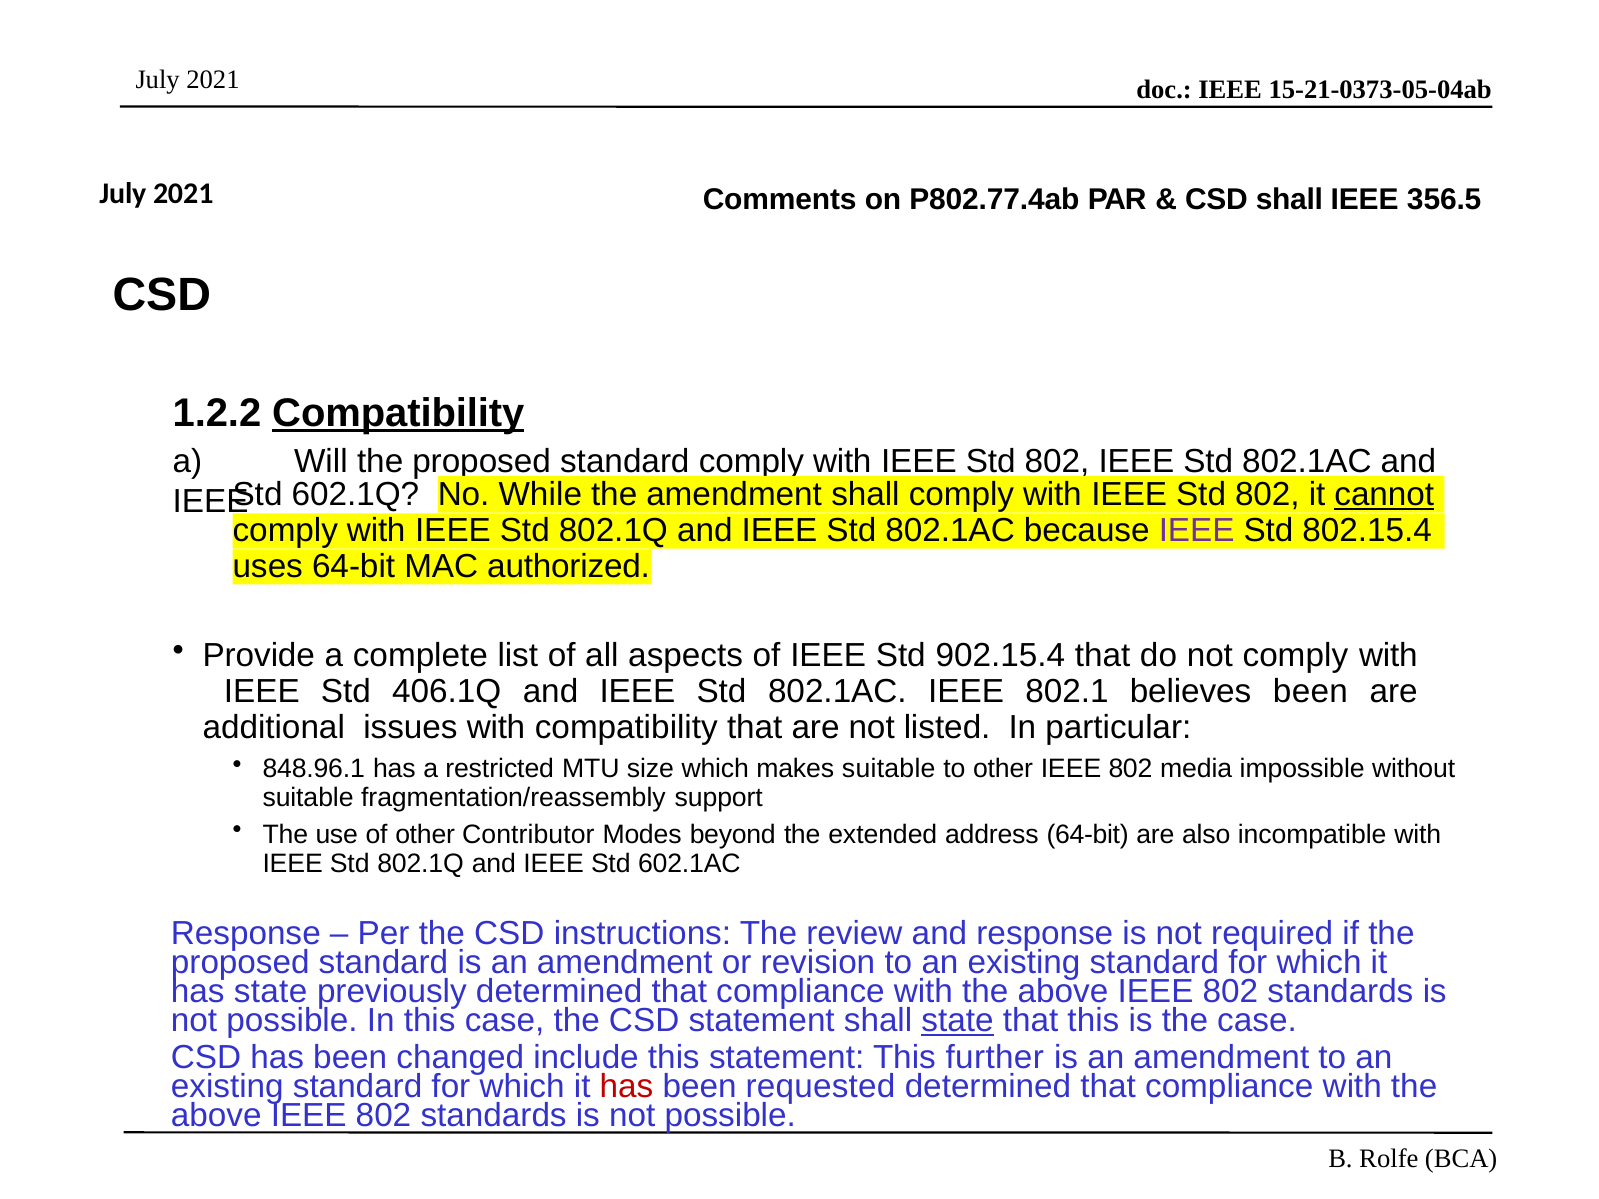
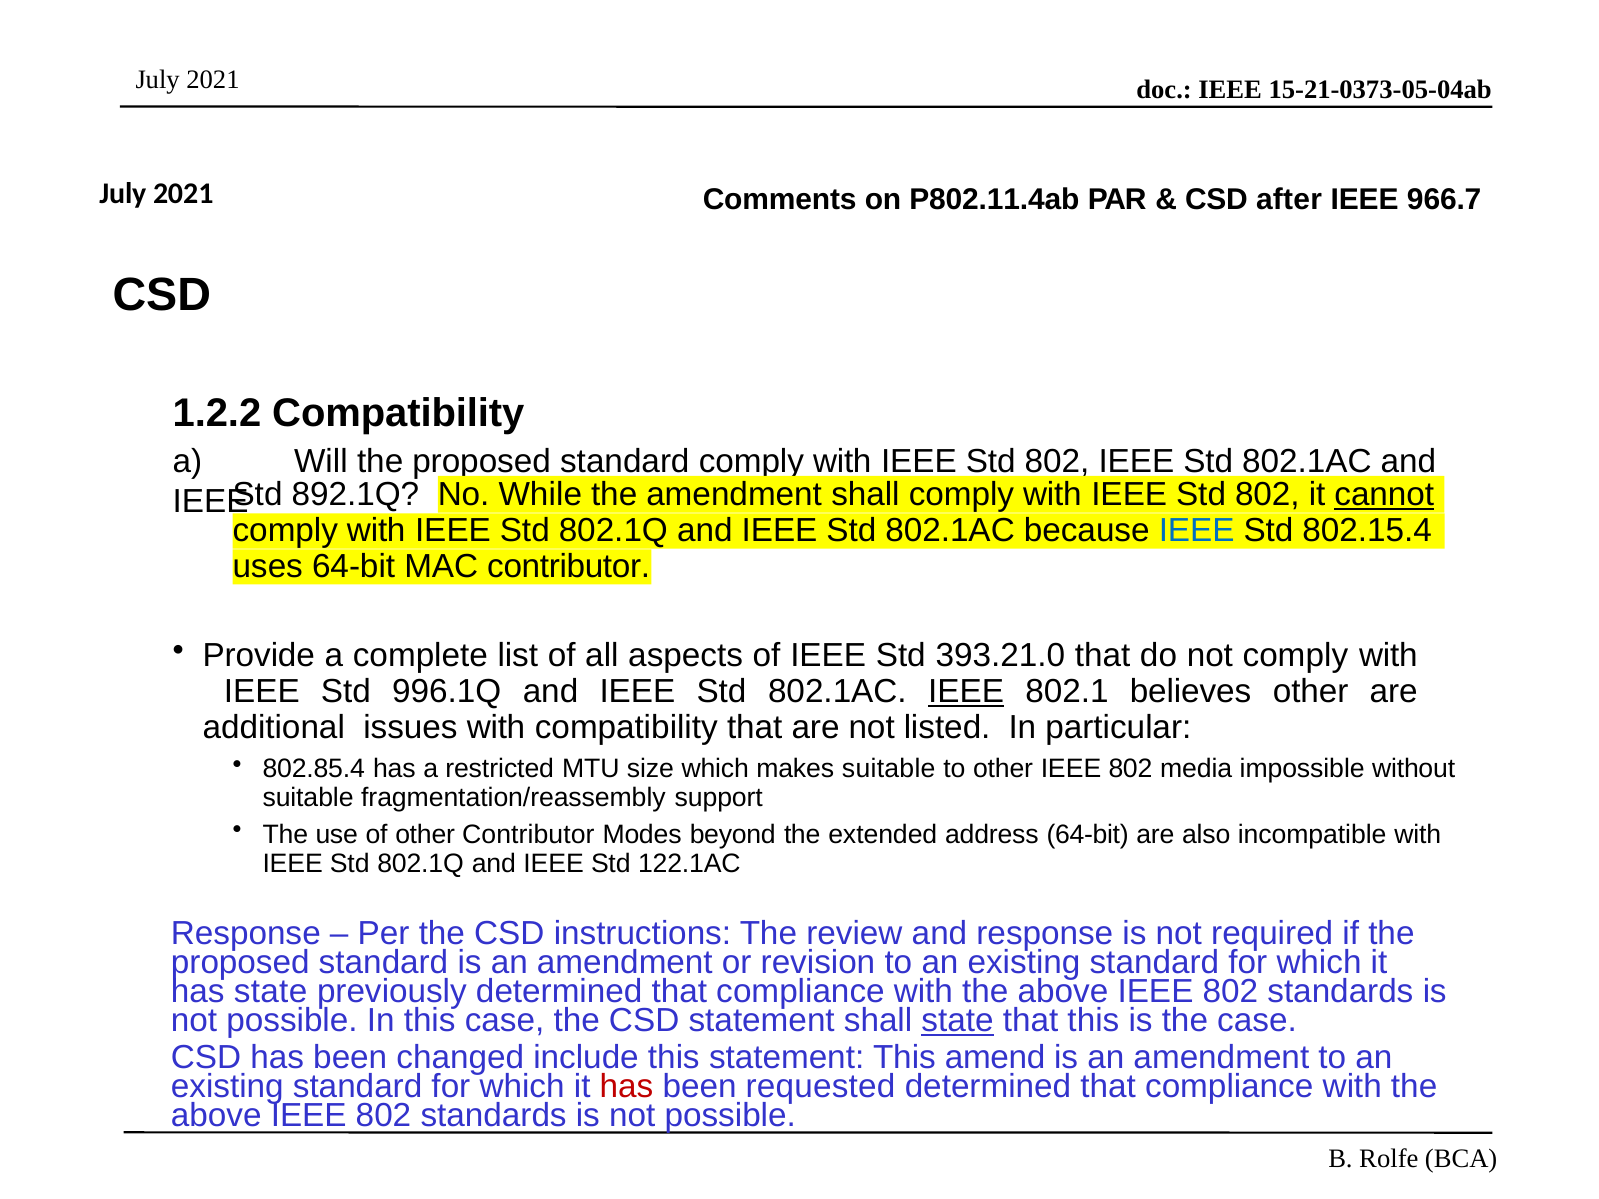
P802.77.4ab: P802.77.4ab -> P802.11.4ab
CSD shall: shall -> after
356.5: 356.5 -> 966.7
Compatibility at (398, 413) underline: present -> none
602.1Q: 602.1Q -> 892.1Q
IEEE at (1197, 531) colour: purple -> blue
MAC authorized: authorized -> contributor
902.15.4: 902.15.4 -> 393.21.0
406.1Q: 406.1Q -> 996.1Q
IEEE at (966, 692) underline: none -> present
believes been: been -> other
848.96.1: 848.96.1 -> 802.85.4
602.1AC: 602.1AC -> 122.1AC
further: further -> amend
